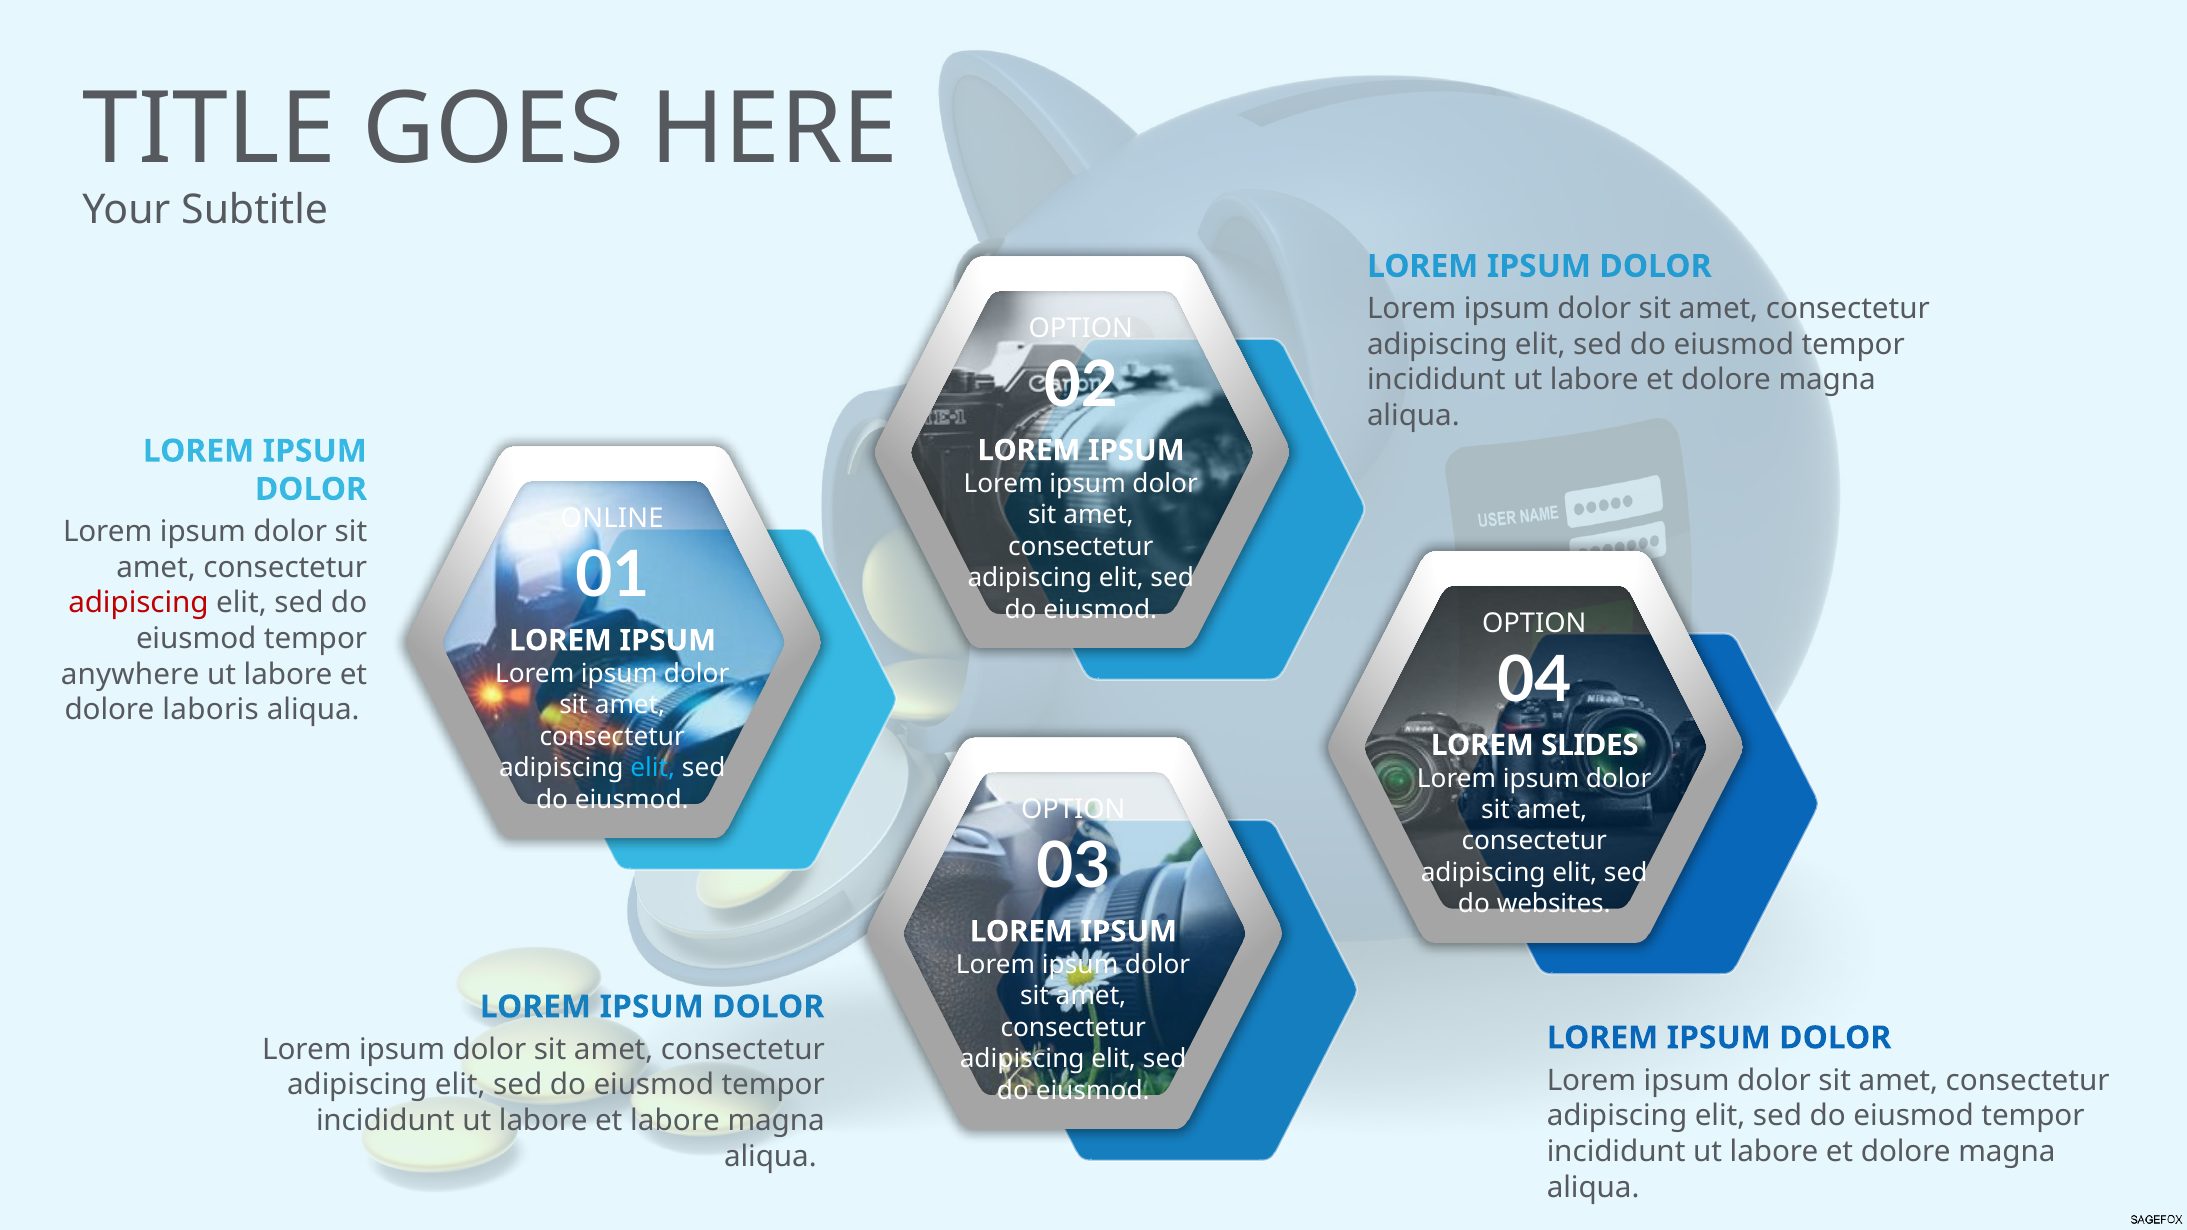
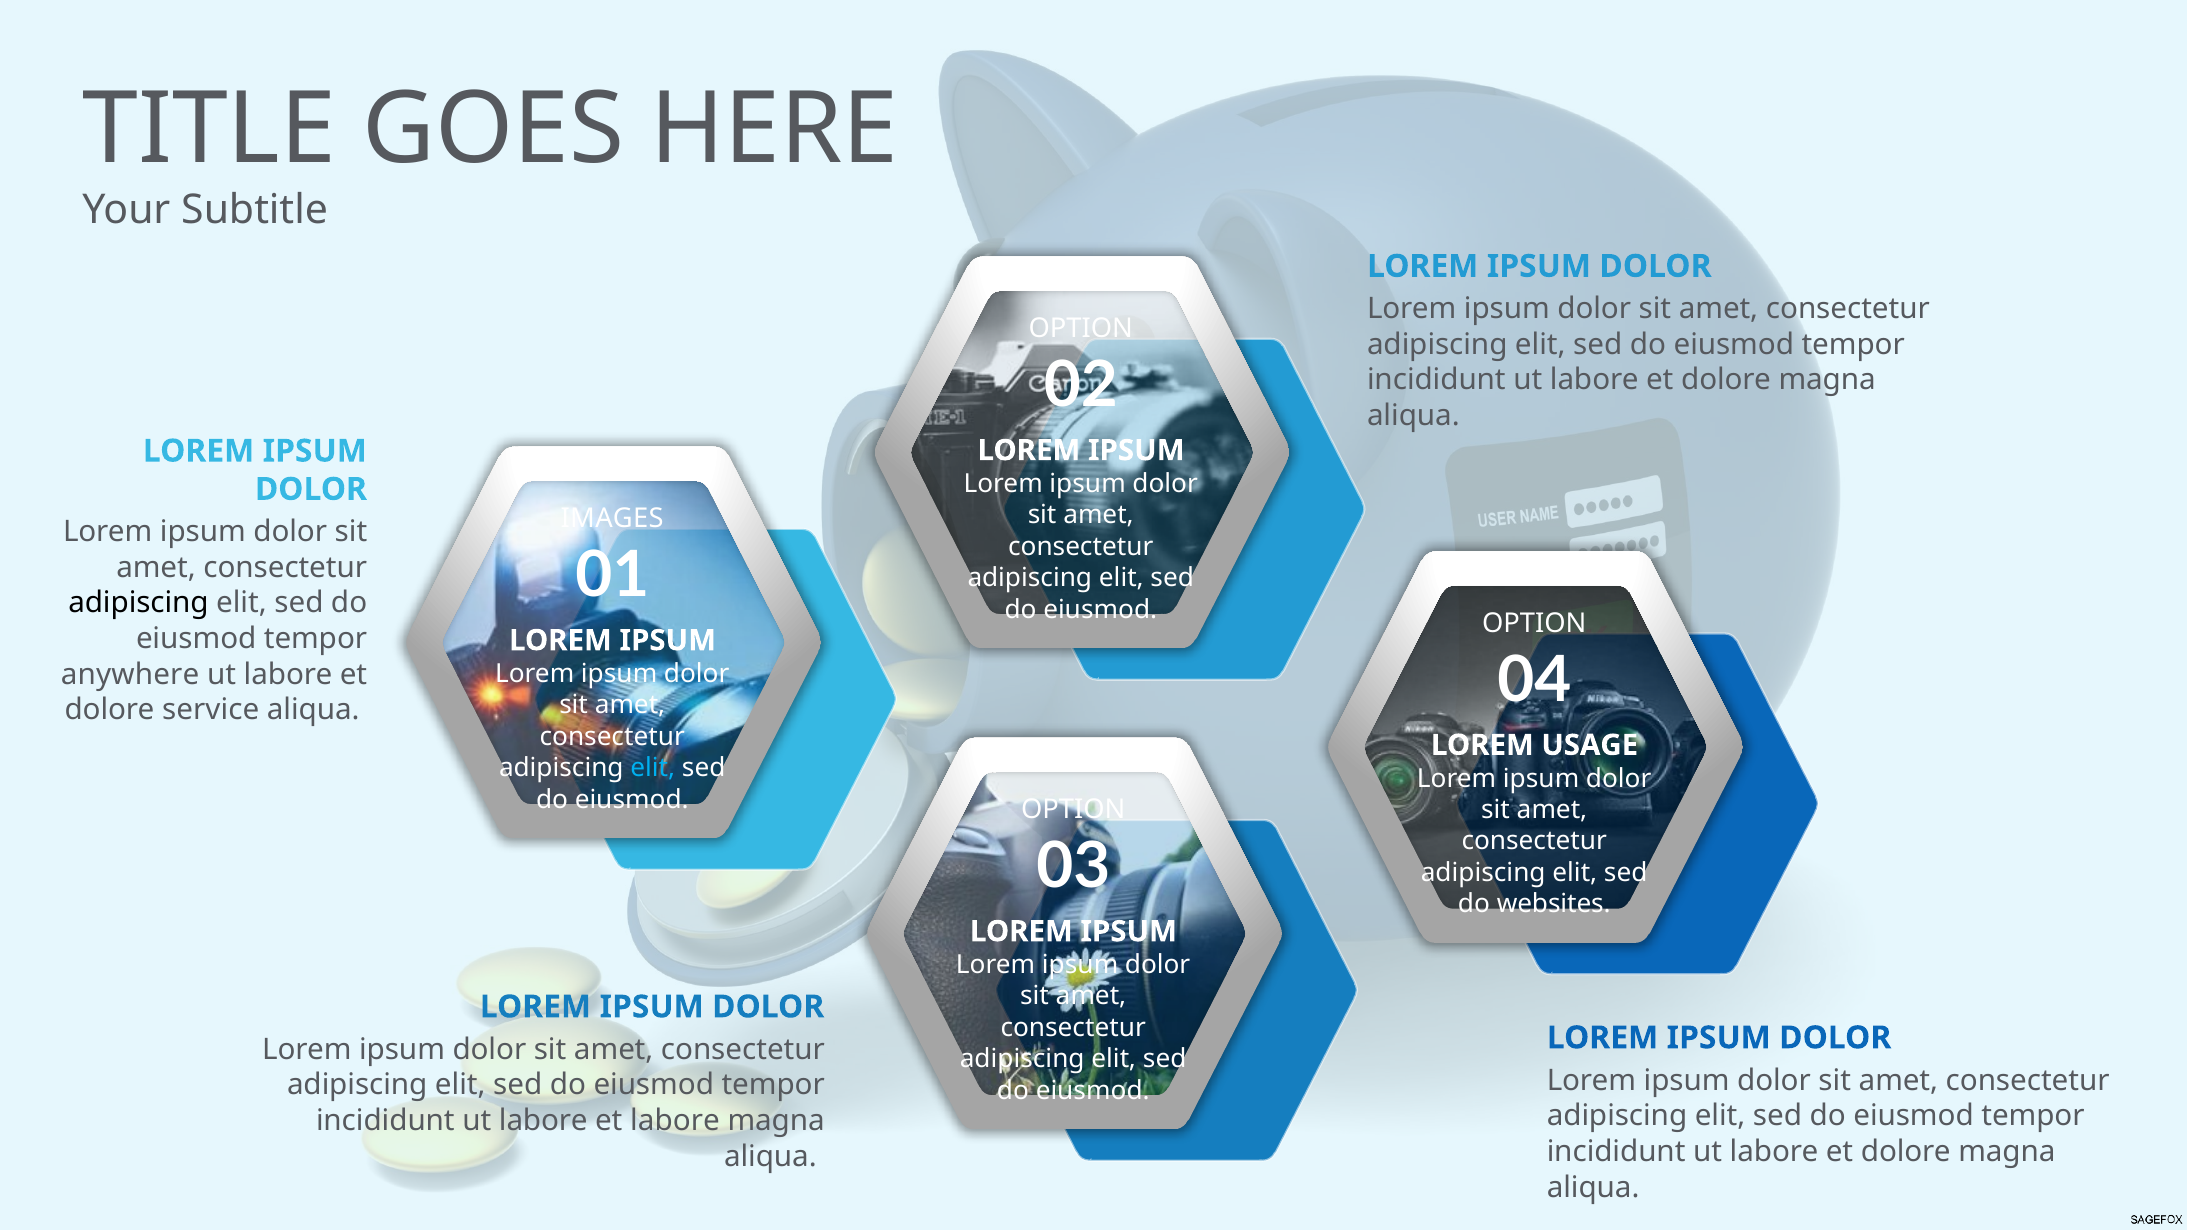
ONLINE: ONLINE -> IMAGES
adipiscing at (138, 603) colour: red -> black
laboris: laboris -> service
SLIDES: SLIDES -> USAGE
